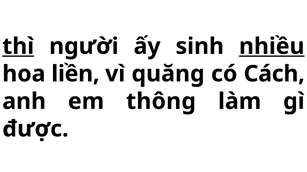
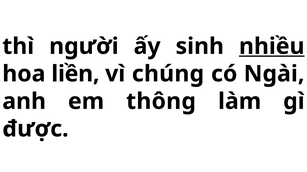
thì underline: present -> none
quăng: quăng -> chúng
Cách: Cách -> Ngài
